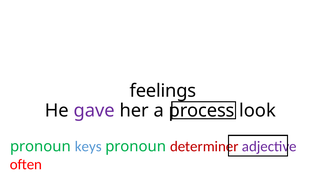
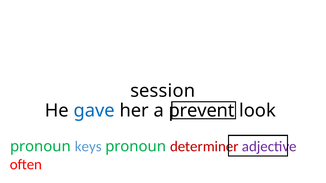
feelings: feelings -> session
gave colour: purple -> blue
process: process -> prevent
